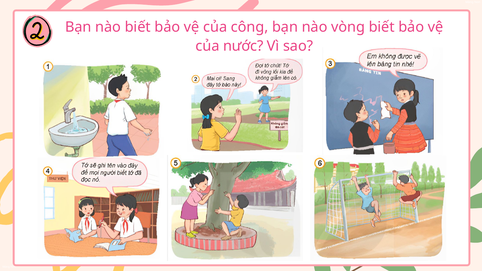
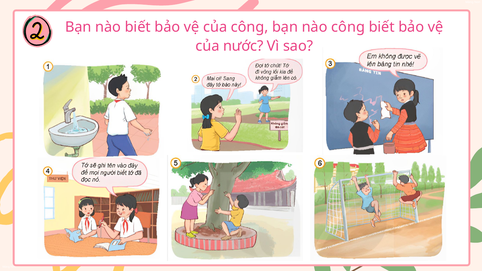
nào vòng: vòng -> công
